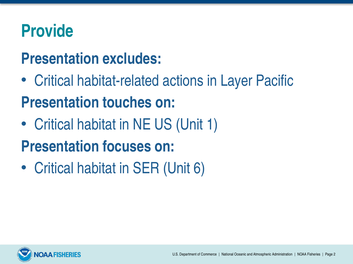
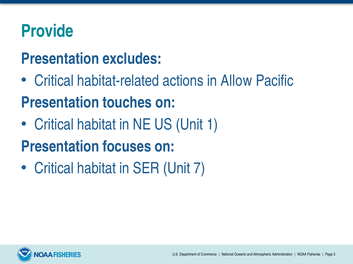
Layer: Layer -> Allow
6: 6 -> 7
